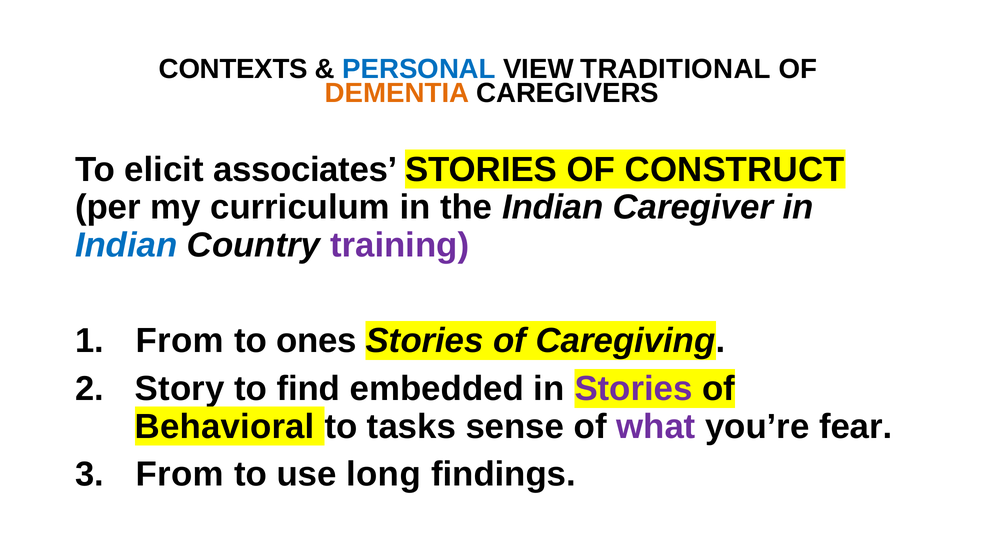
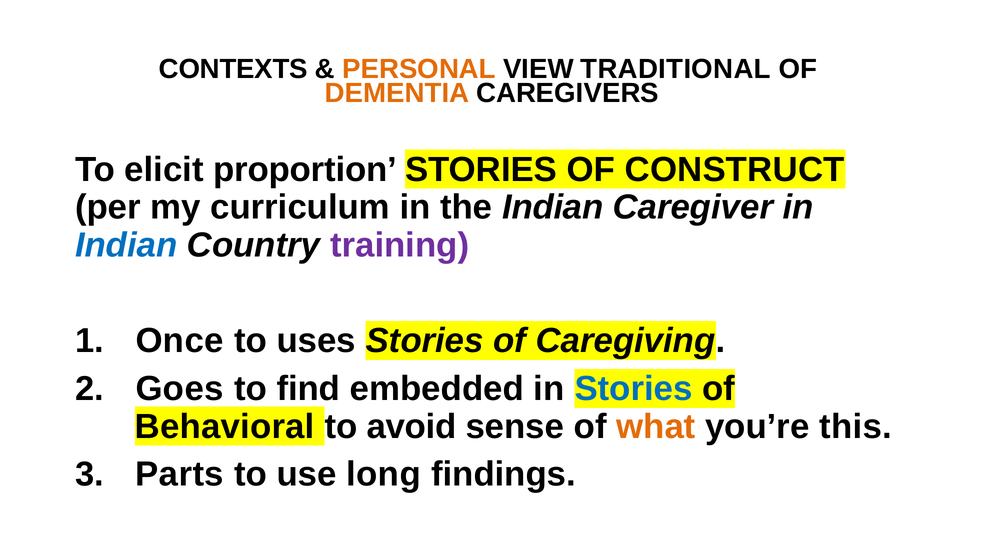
PERSONAL colour: blue -> orange
associates: associates -> proportion
From at (180, 341): From -> Once
ones: ones -> uses
Story: Story -> Goes
Stories at (634, 389) colour: purple -> blue
tasks: tasks -> avoid
what colour: purple -> orange
fear: fear -> this
From at (180, 474): From -> Parts
